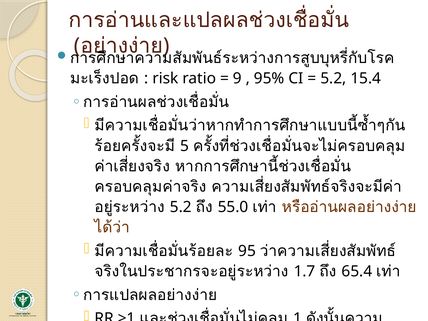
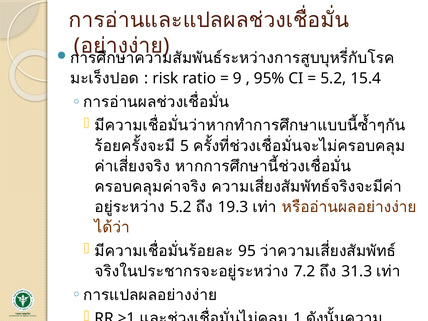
55.0: 55.0 -> 19.3
1.7: 1.7 -> 7.2
65.4: 65.4 -> 31.3
